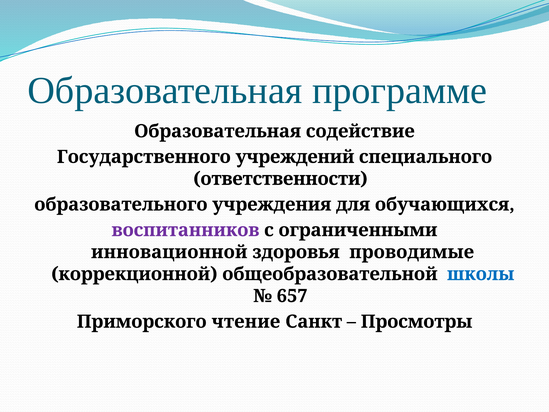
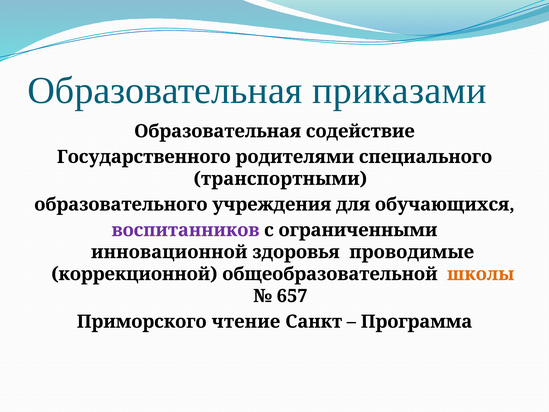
программе: программе -> приказами
учреждений: учреждений -> родителями
ответственности: ответственности -> транспортными
школы colour: blue -> orange
Просмотры: Просмотры -> Программа
